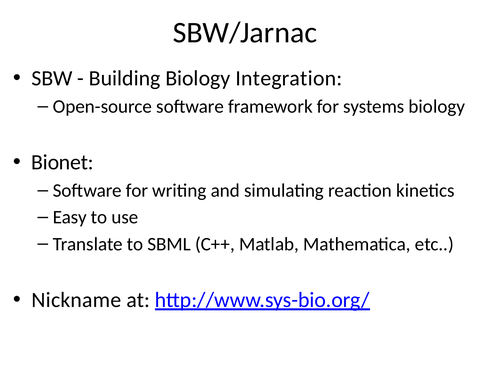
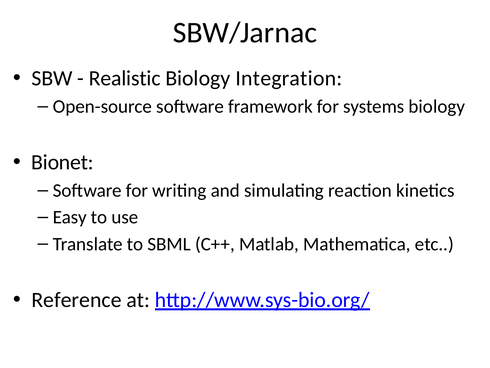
Building: Building -> Realistic
Nickname: Nickname -> Reference
